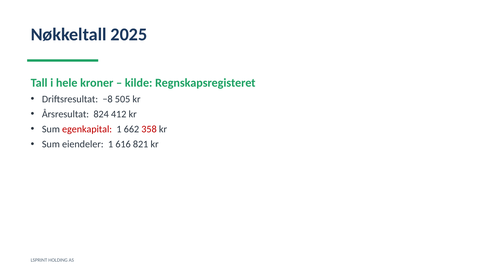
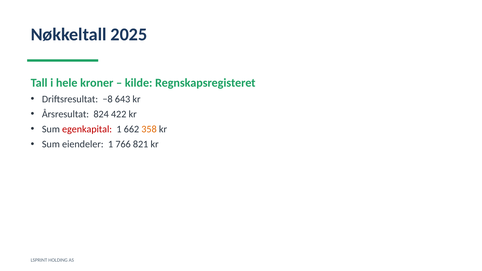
505: 505 -> 643
412: 412 -> 422
358 colour: red -> orange
616: 616 -> 766
